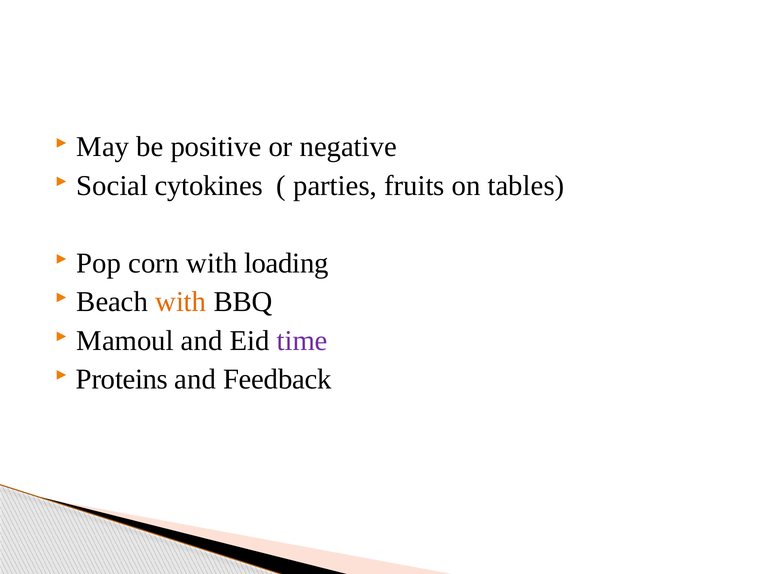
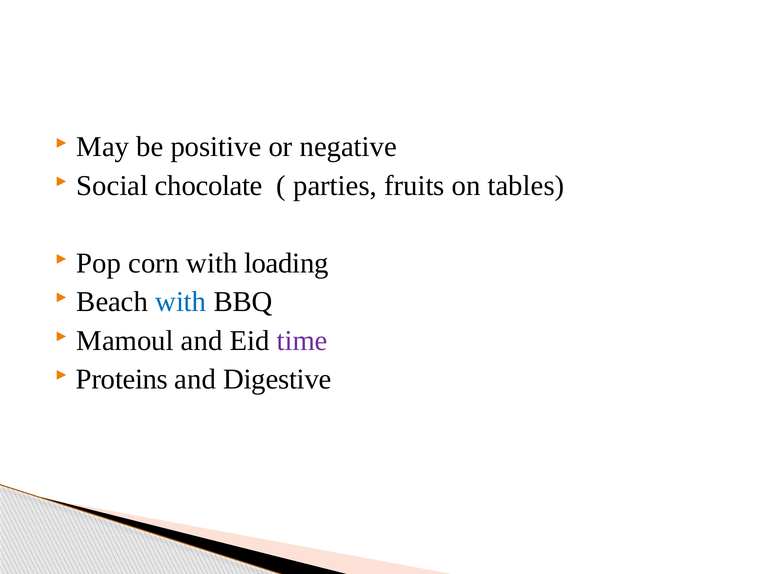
cytokines: cytokines -> chocolate
with at (181, 302) colour: orange -> blue
Feedback: Feedback -> Digestive
